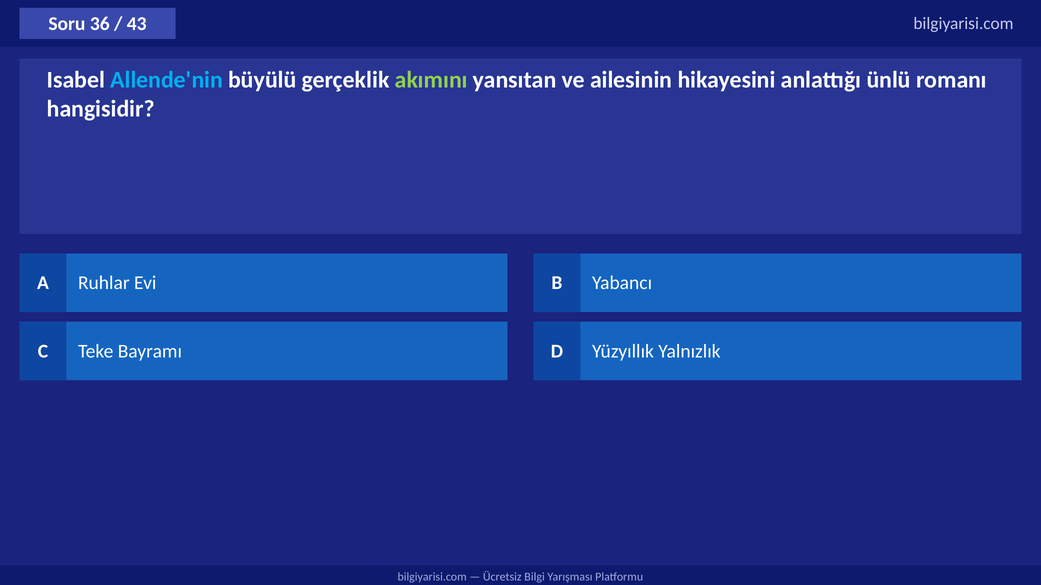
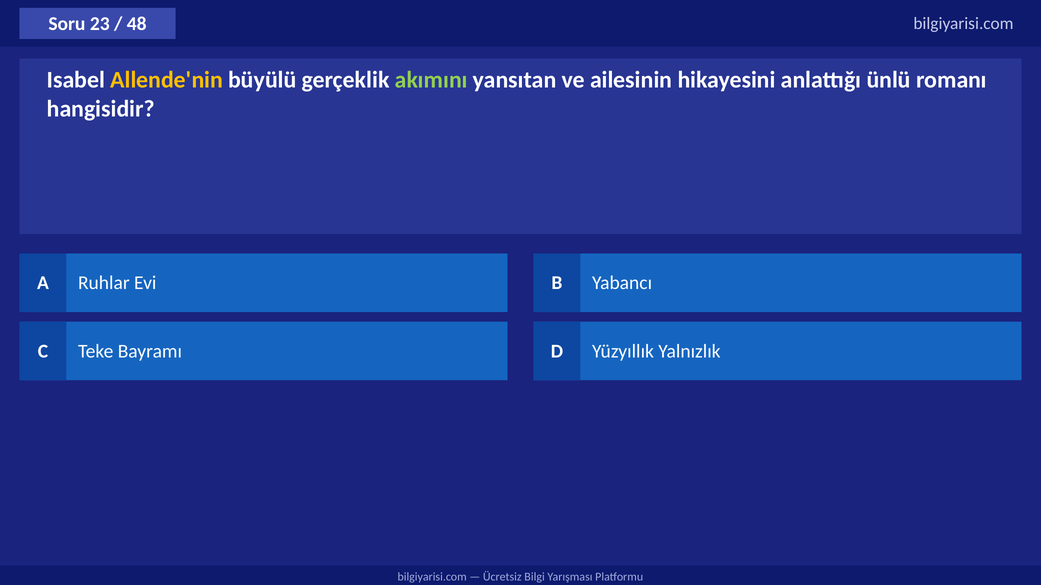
36: 36 -> 23
43: 43 -> 48
Allende'nin colour: light blue -> yellow
